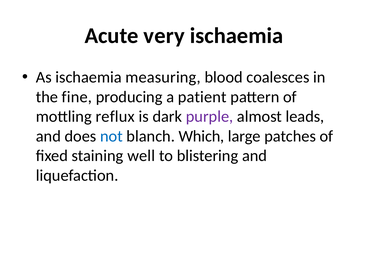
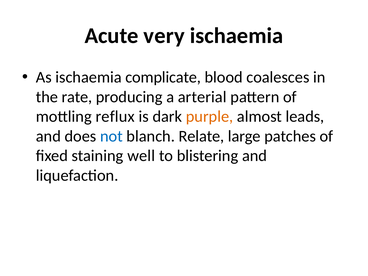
measuring: measuring -> complicate
fine: fine -> rate
patient: patient -> arterial
purple colour: purple -> orange
Which: Which -> Relate
